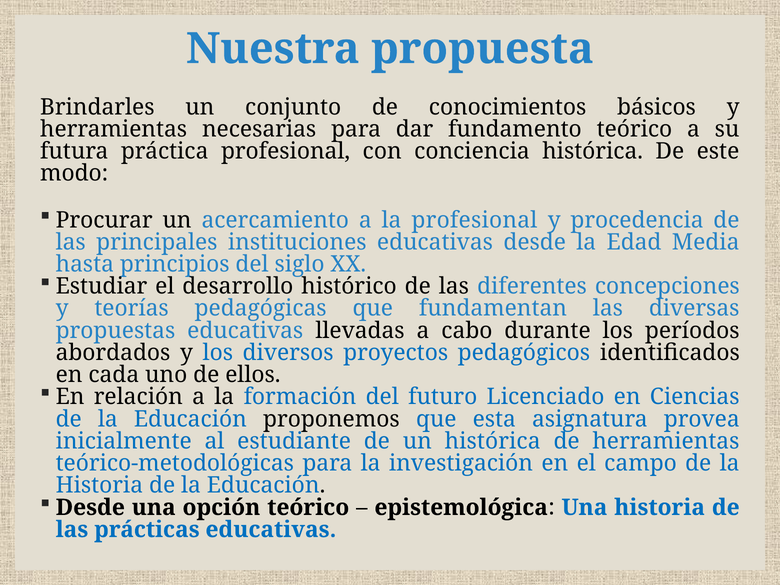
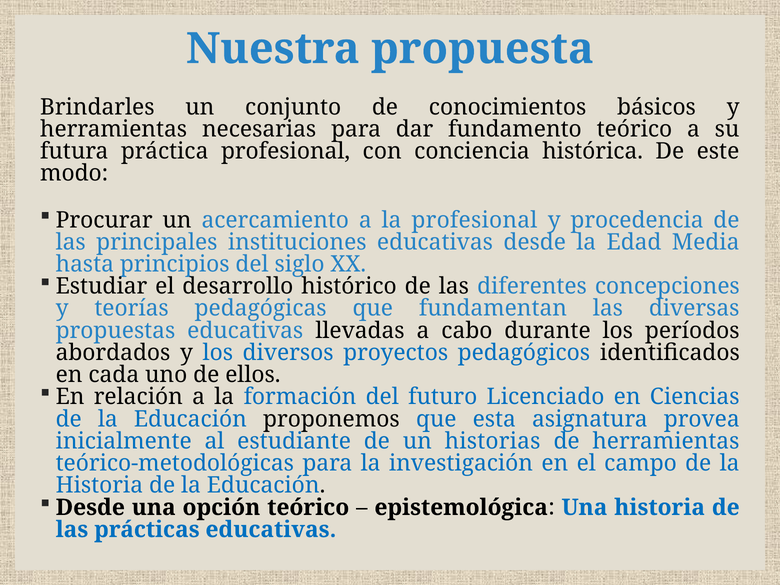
un histórica: histórica -> historias
